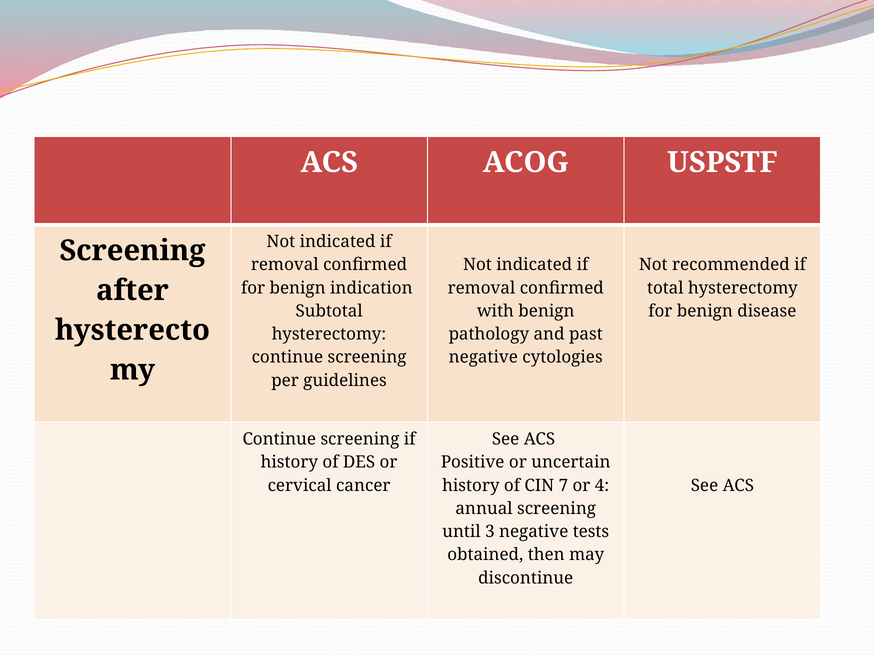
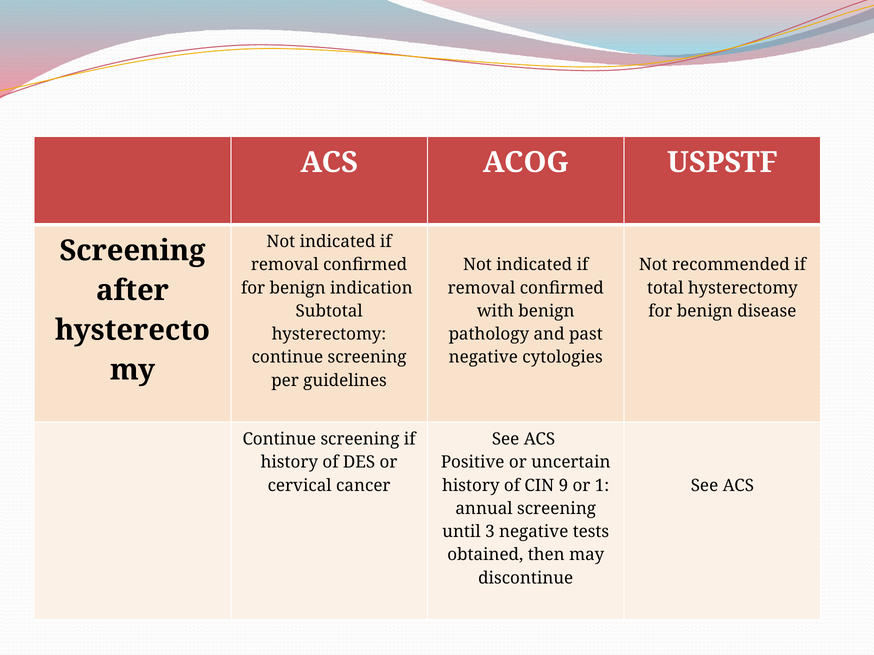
7: 7 -> 9
4: 4 -> 1
